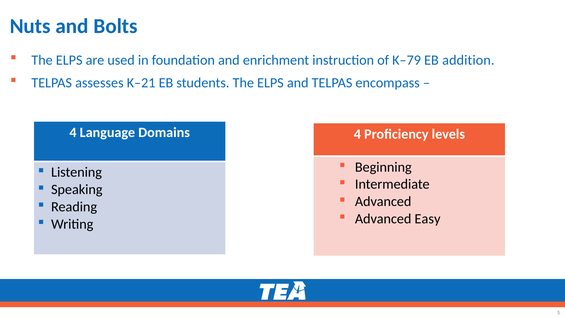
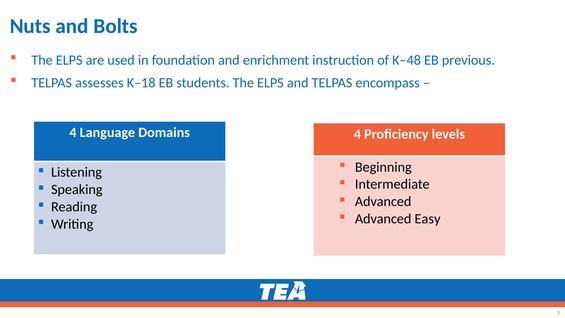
K–79: K–79 -> K–48
addition: addition -> previous
K–21: K–21 -> K–18
